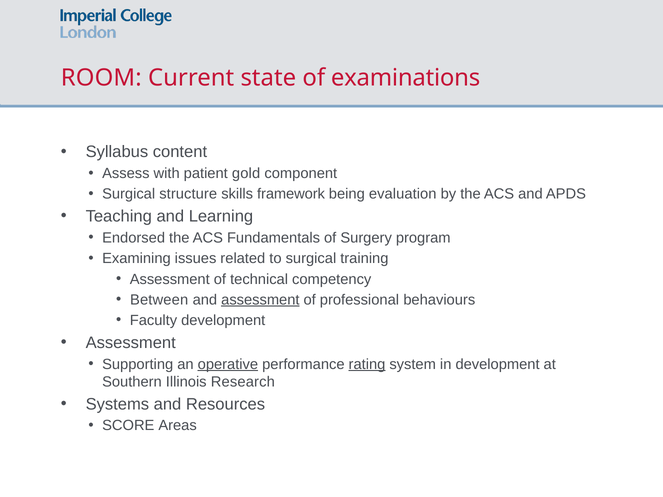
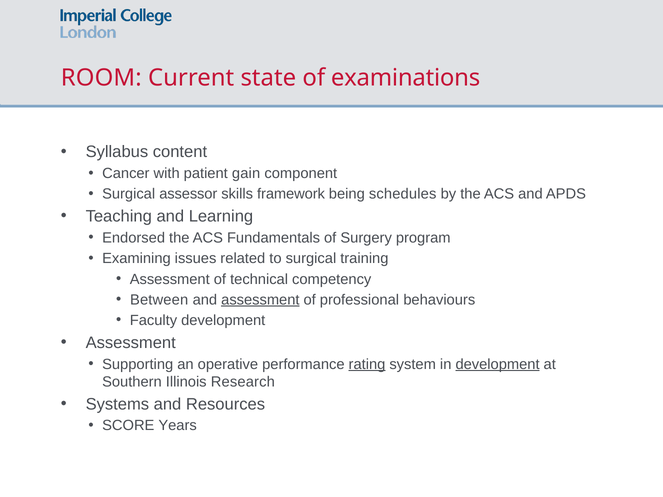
Assess: Assess -> Cancer
gold: gold -> gain
structure: structure -> assessor
evaluation: evaluation -> schedules
operative underline: present -> none
development at (498, 364) underline: none -> present
Areas: Areas -> Years
